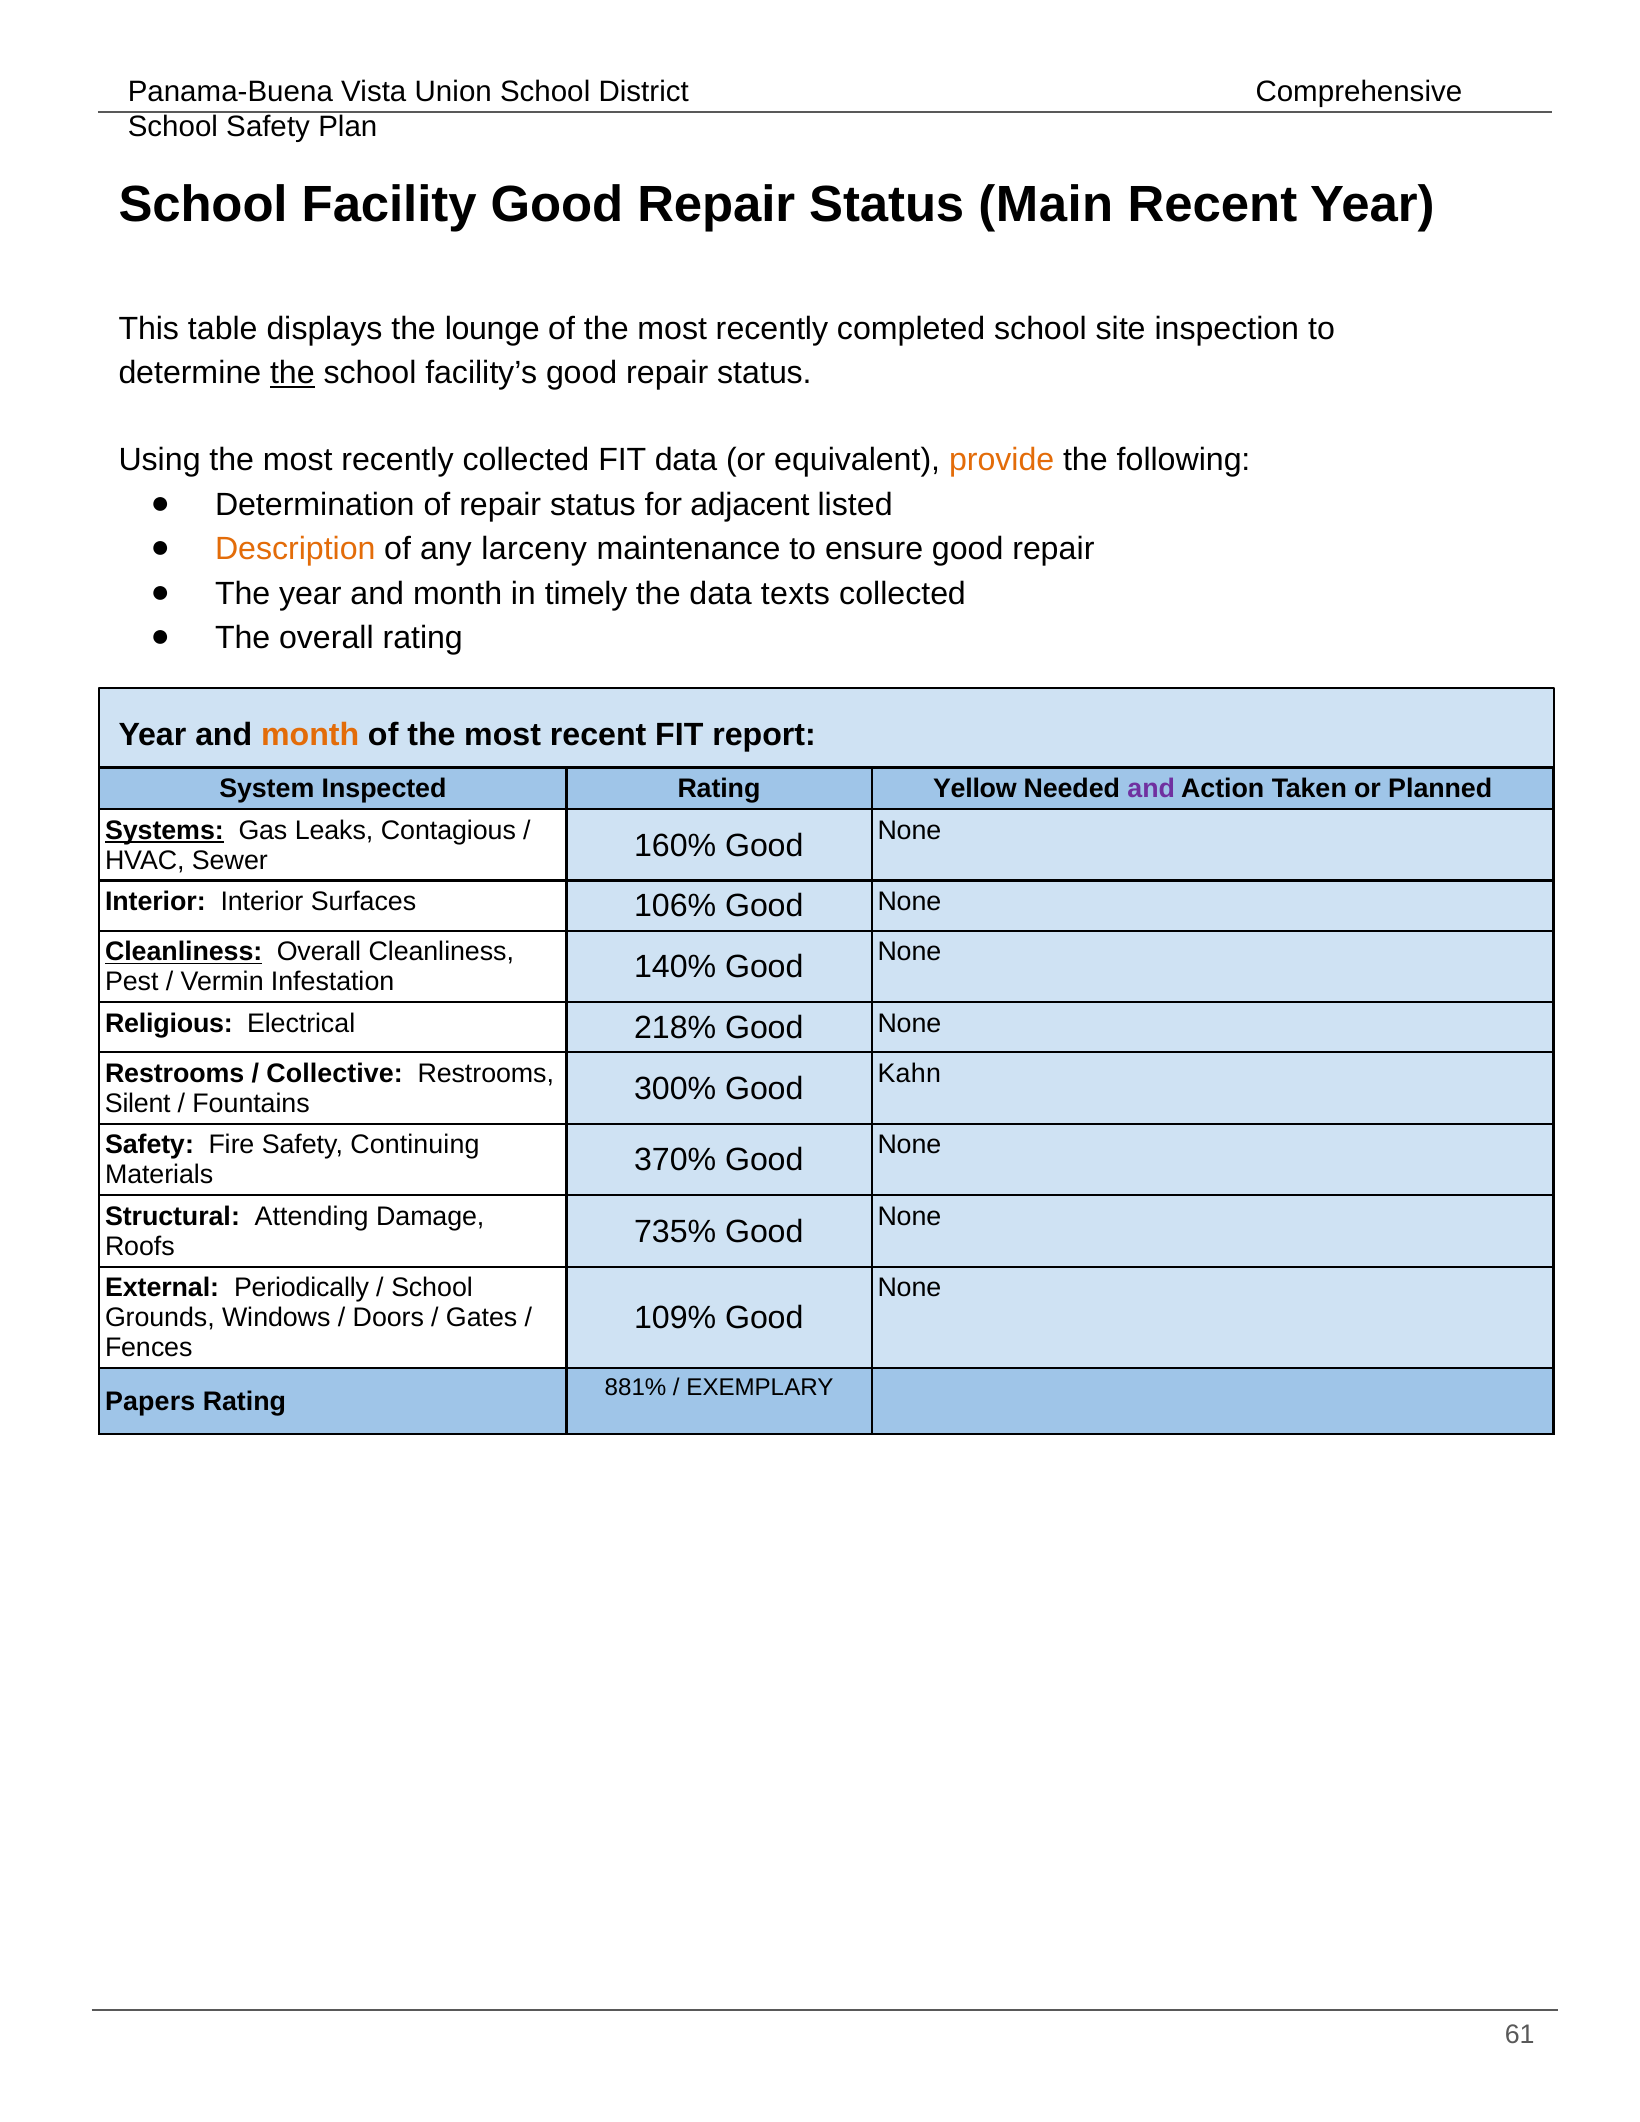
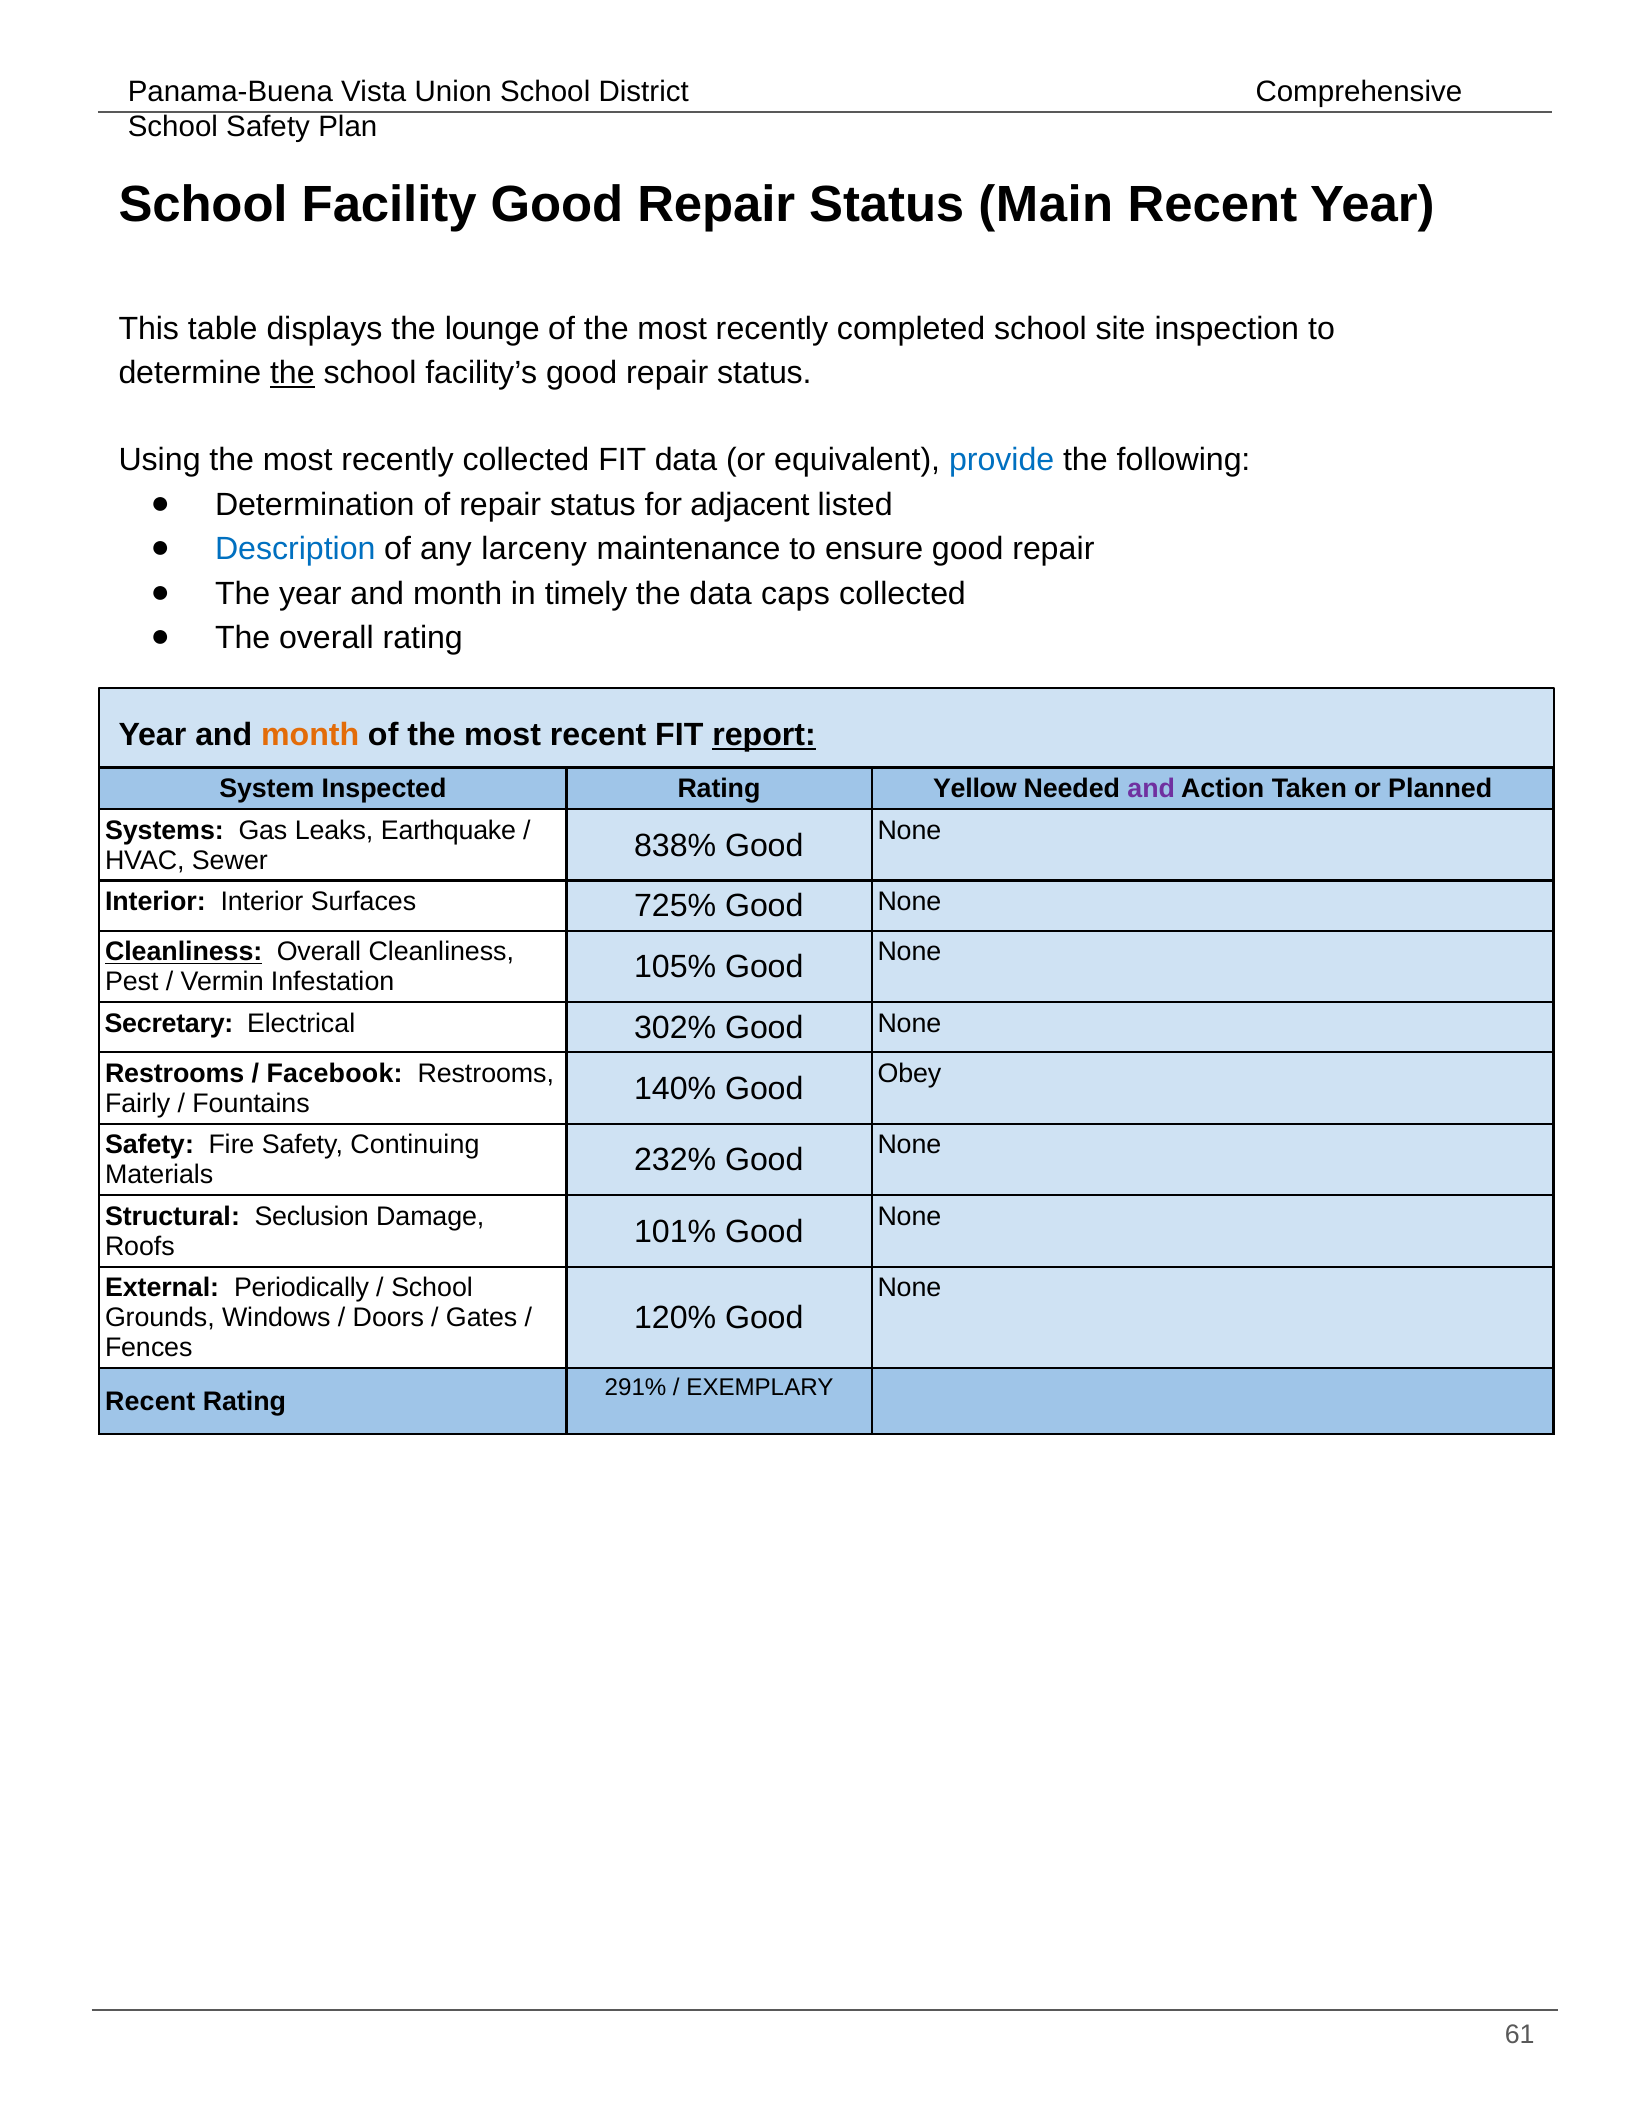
provide colour: orange -> blue
Description colour: orange -> blue
texts: texts -> caps
report underline: none -> present
Systems underline: present -> none
Contagious: Contagious -> Earthquake
160%: 160% -> 838%
106%: 106% -> 725%
140%: 140% -> 105%
Religious: Religious -> Secretary
218%: 218% -> 302%
Collective: Collective -> Facebook
Silent: Silent -> Fairly
300%: 300% -> 140%
Kahn: Kahn -> Obey
370%: 370% -> 232%
Attending: Attending -> Seclusion
735%: 735% -> 101%
109%: 109% -> 120%
881%: 881% -> 291%
Papers at (150, 1402): Papers -> Recent
